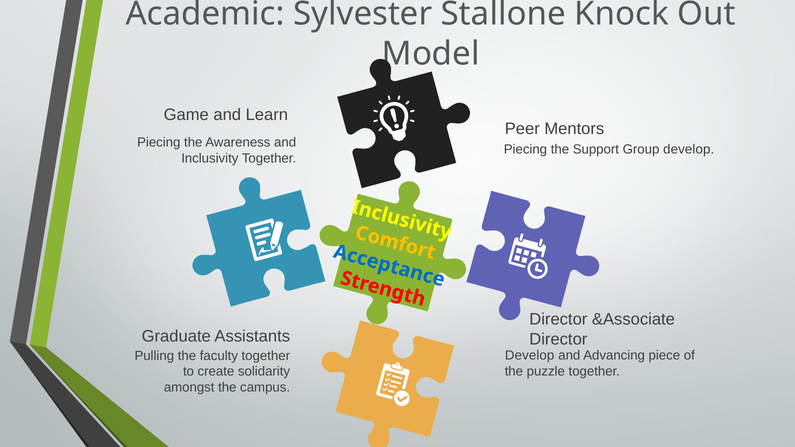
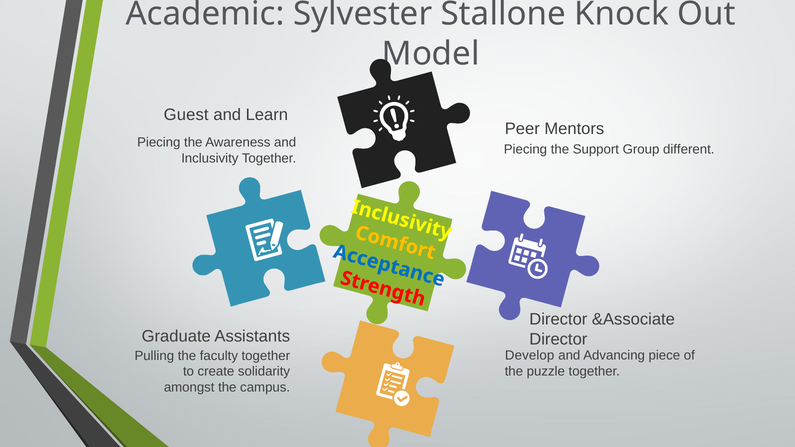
Game: Game -> Guest
Group develop: develop -> different
